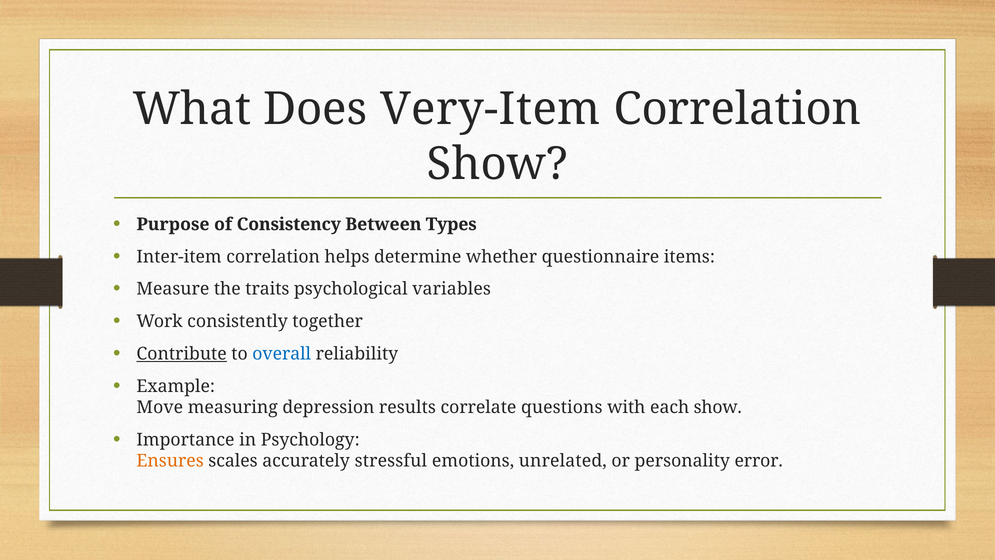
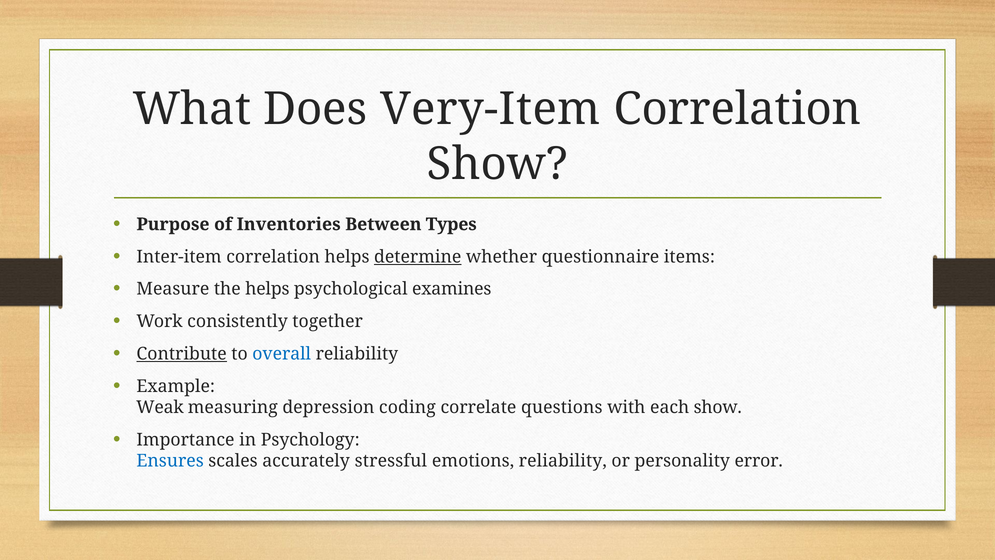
Consistency: Consistency -> Inventories
determine underline: none -> present
the traits: traits -> helps
variables: variables -> examines
Move: Move -> Weak
results: results -> coding
Ensures colour: orange -> blue
emotions unrelated: unrelated -> reliability
